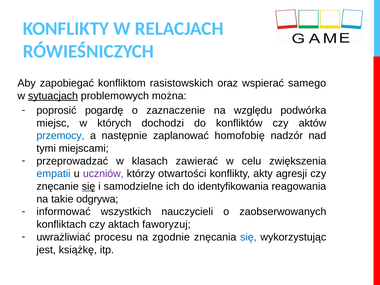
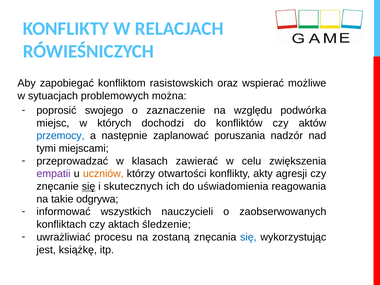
samego: samego -> możliwe
sytuacjach underline: present -> none
pogardę: pogardę -> swojego
homofobię: homofobię -> poruszania
empatii colour: blue -> purple
uczniów colour: purple -> orange
samodzielne: samodzielne -> skutecznych
identyfikowania: identyfikowania -> uświadomienia
faworyzuj: faworyzuj -> śledzenie
zgodnie: zgodnie -> zostaną
